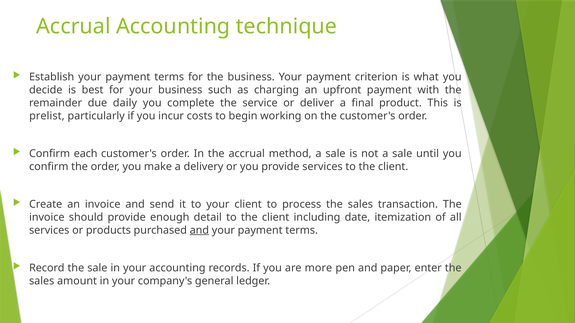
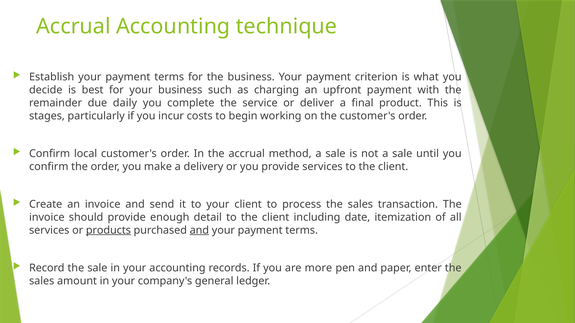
prelist: prelist -> stages
each: each -> local
products underline: none -> present
